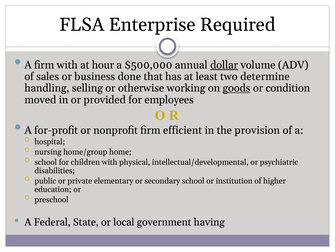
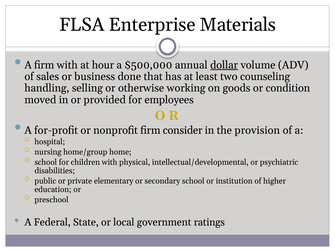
Required: Required -> Materials
determine: determine -> counseling
goods underline: present -> none
efficient: efficient -> consider
having: having -> ratings
